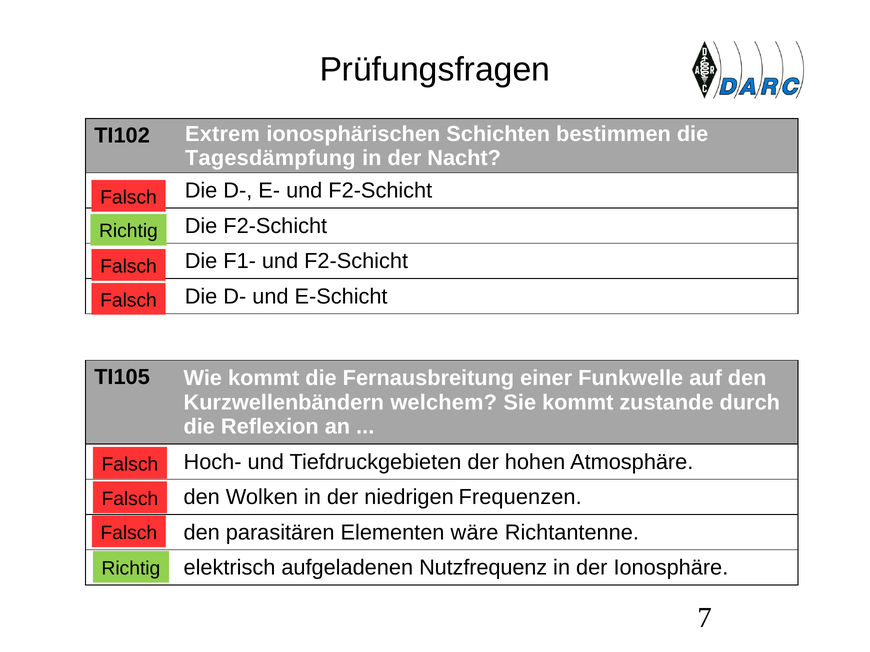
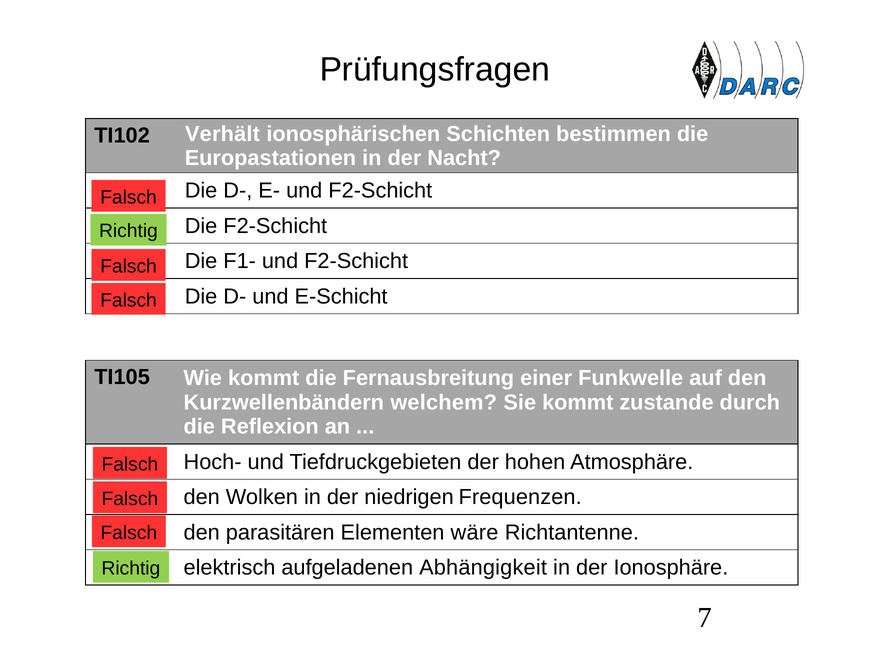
Extrem: Extrem -> Verhält
Tagesdämpfung: Tagesdämpfung -> Europastationen
Nutzfrequenz: Nutzfrequenz -> Abhängigkeit
